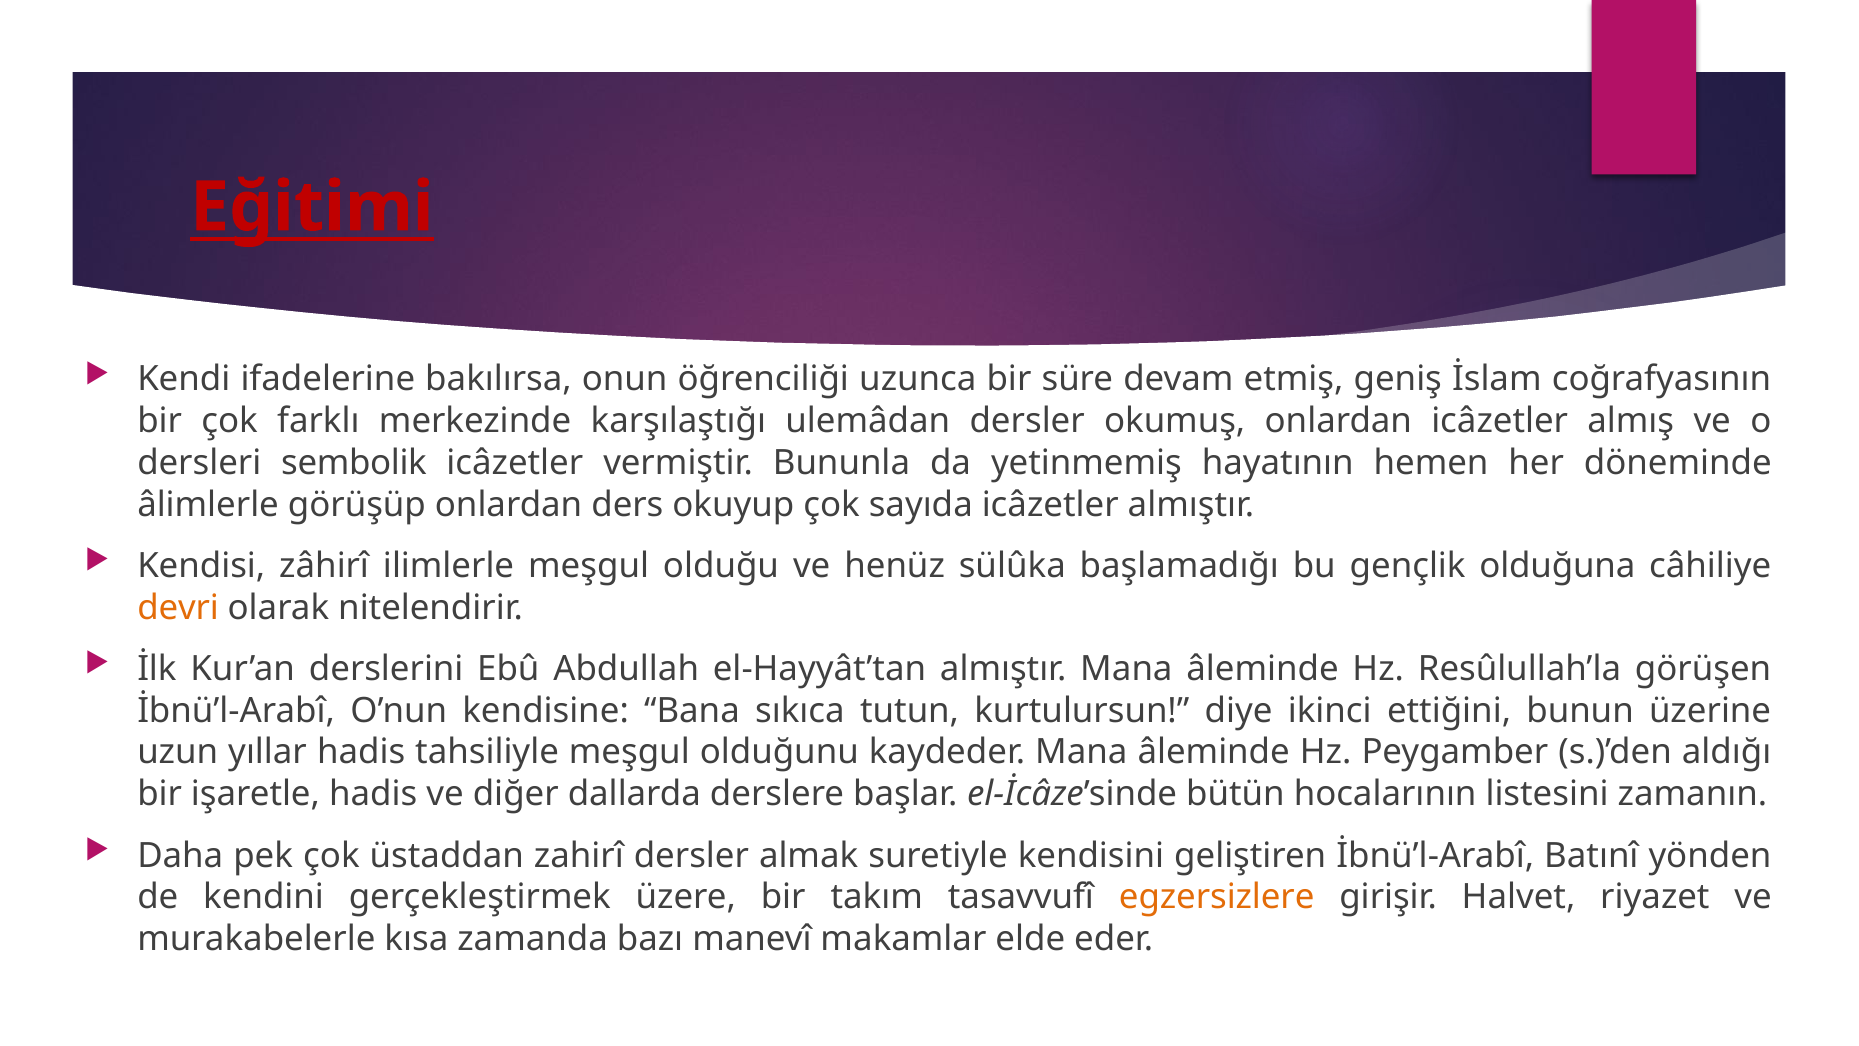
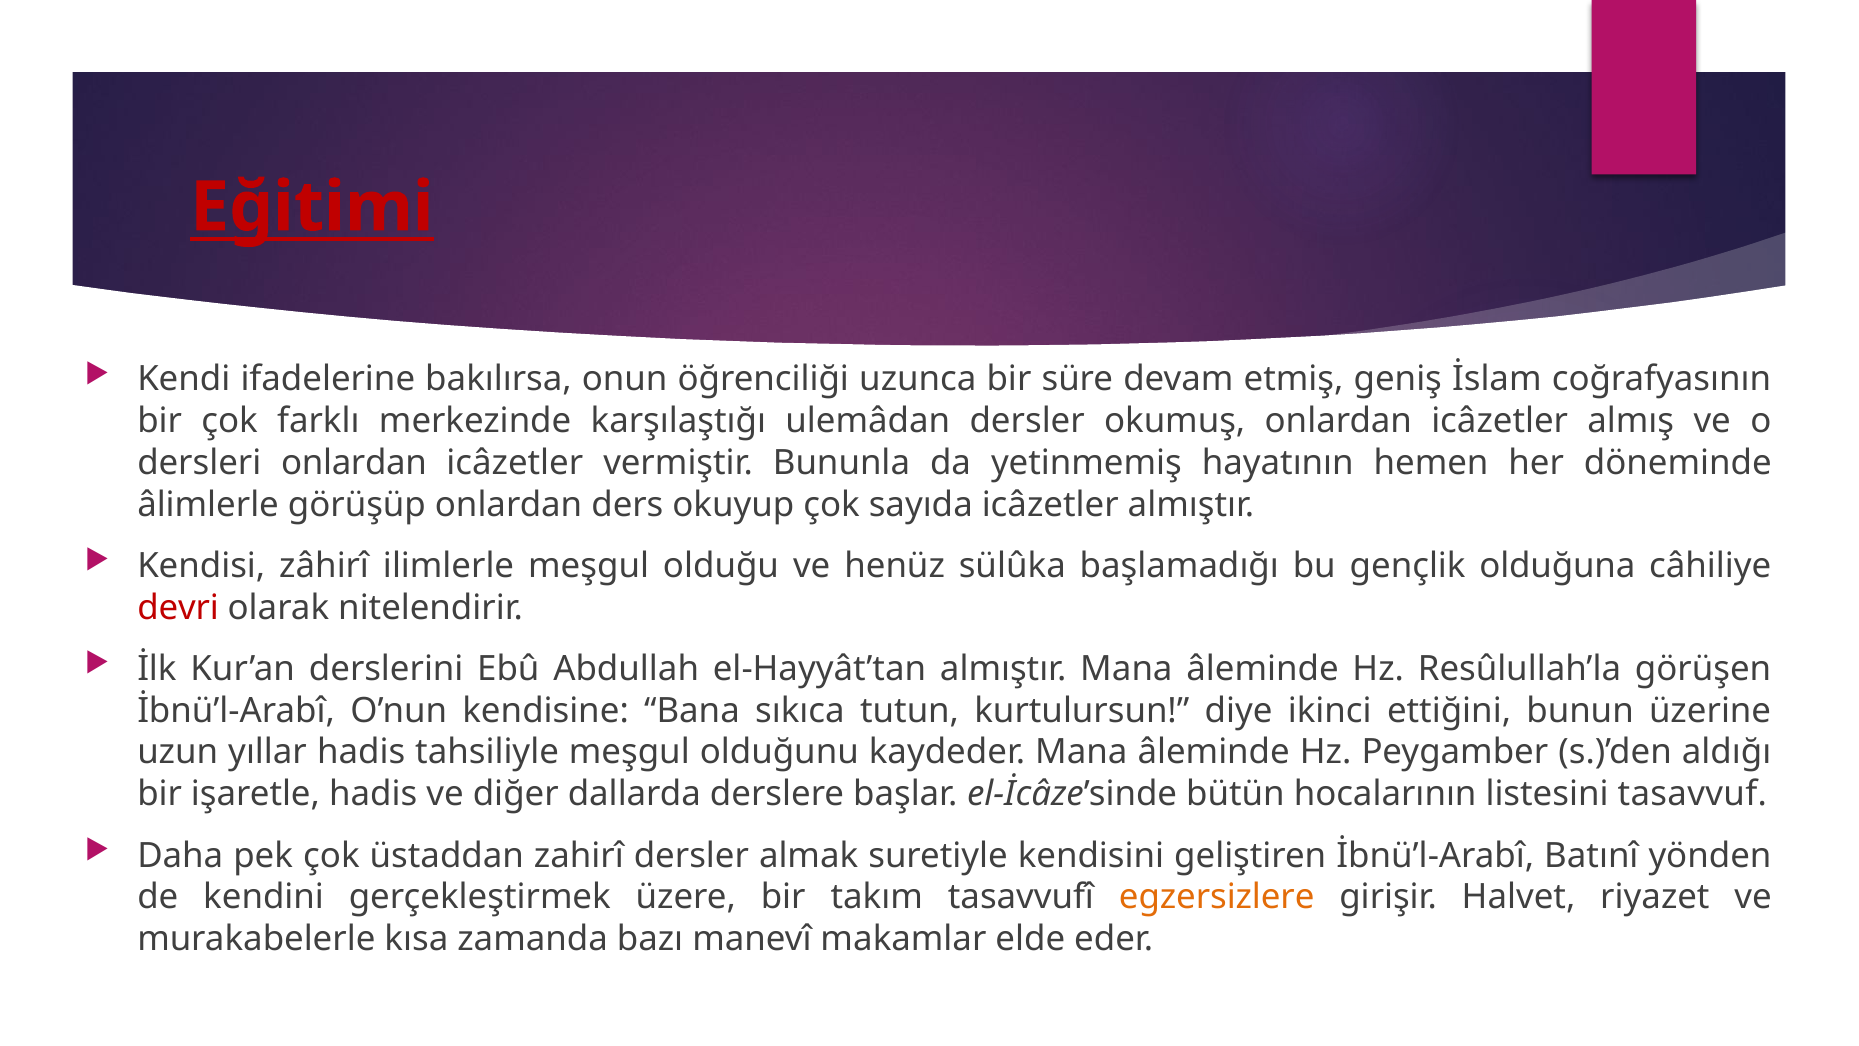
dersleri sembolik: sembolik -> onlardan
devri colour: orange -> red
zamanın: zamanın -> tasavvuf
